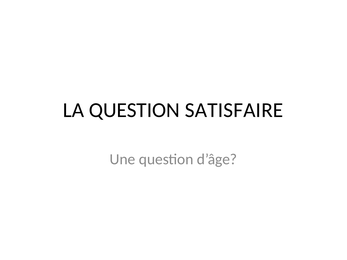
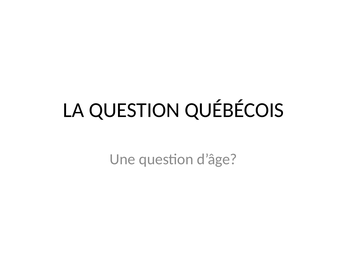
SATISFAIRE: SATISFAIRE -> QUÉBÉCOIS
